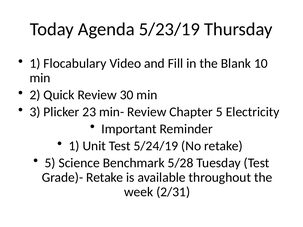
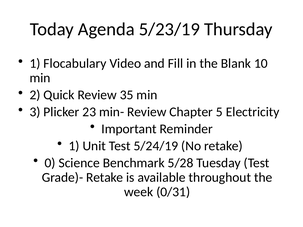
30: 30 -> 35
5 at (50, 163): 5 -> 0
2/31: 2/31 -> 0/31
